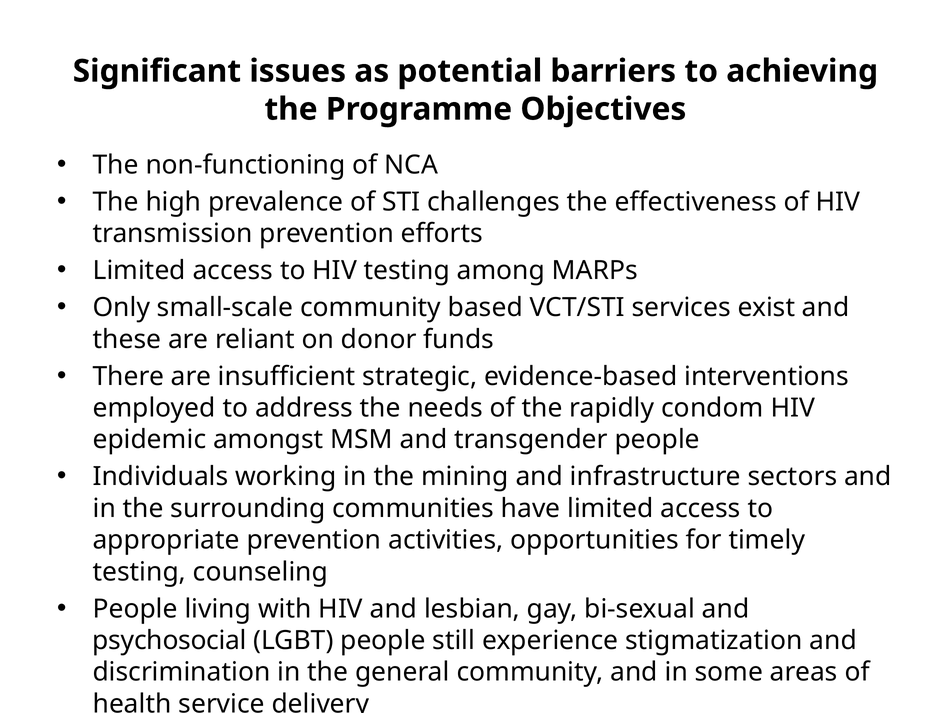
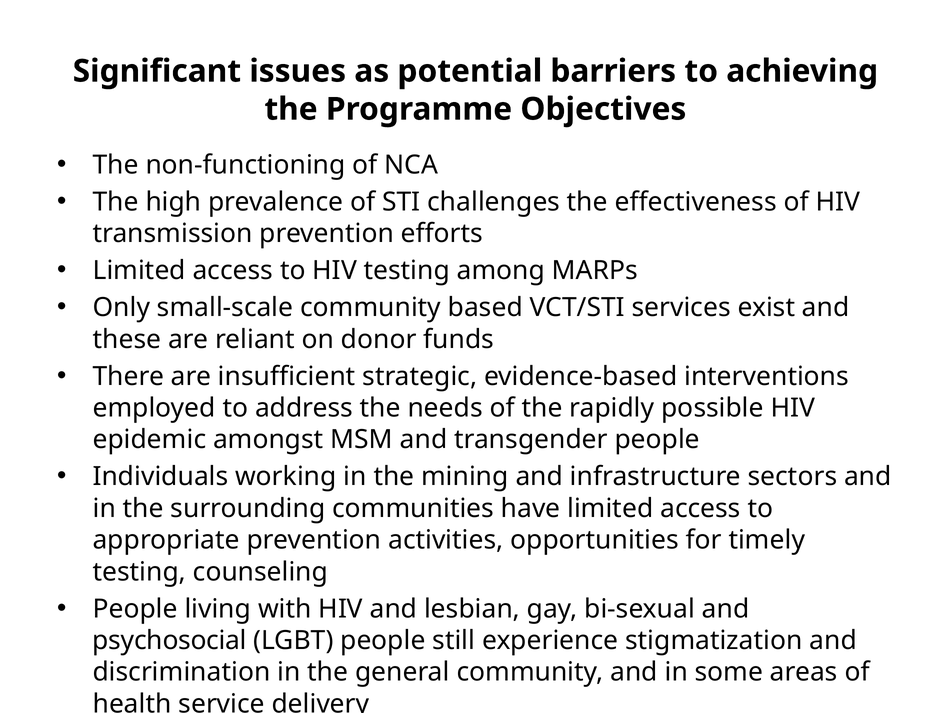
condom: condom -> possible
